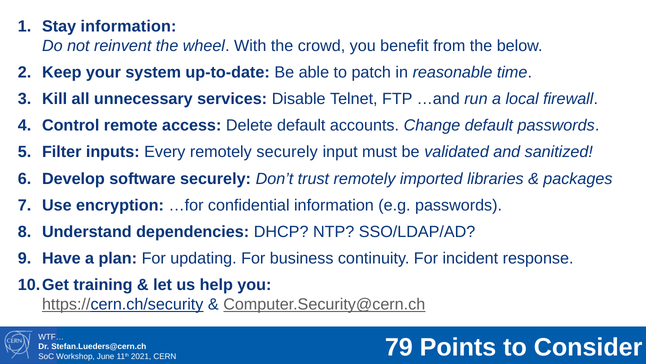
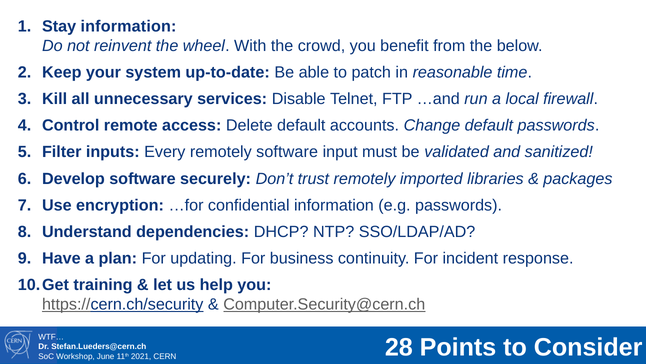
remotely securely: securely -> software
79: 79 -> 28
